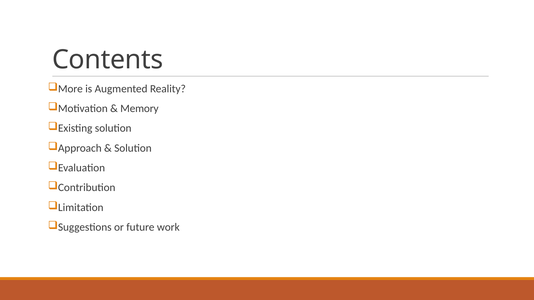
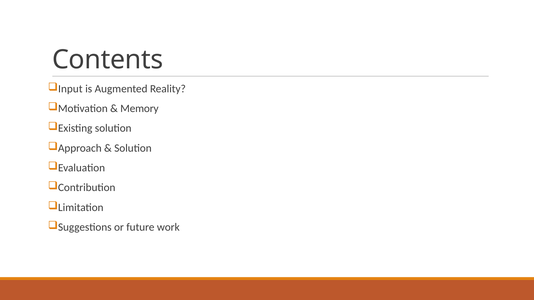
More: More -> Input
